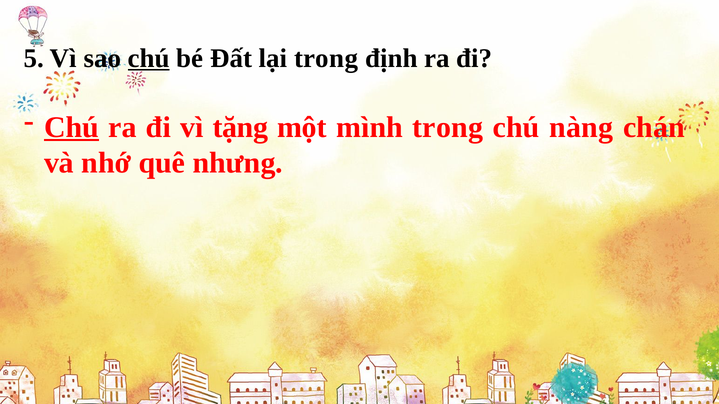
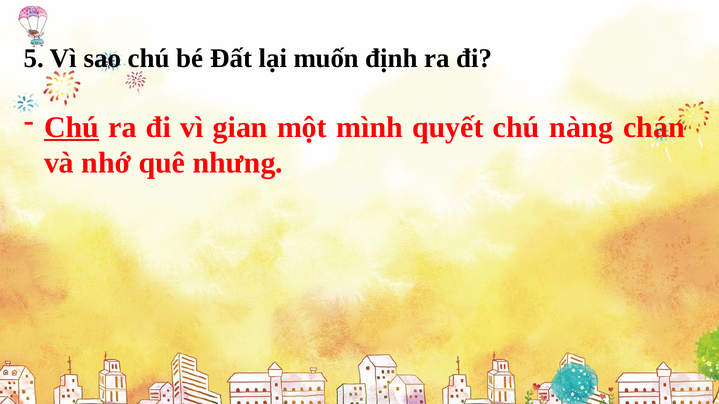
chú at (149, 58) underline: present -> none
lại trong: trong -> muốn
tặng: tặng -> gian
mình trong: trong -> quyết
